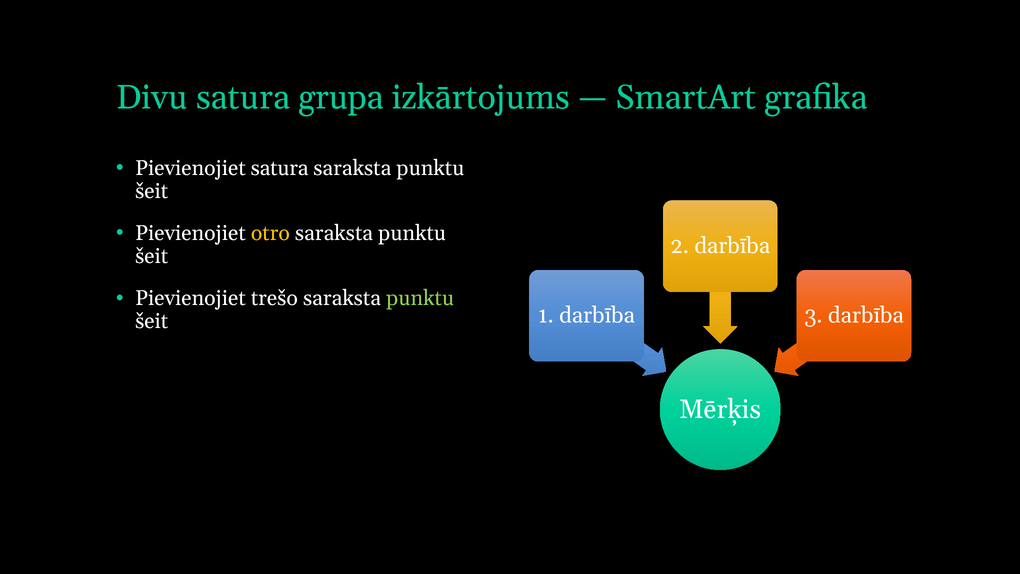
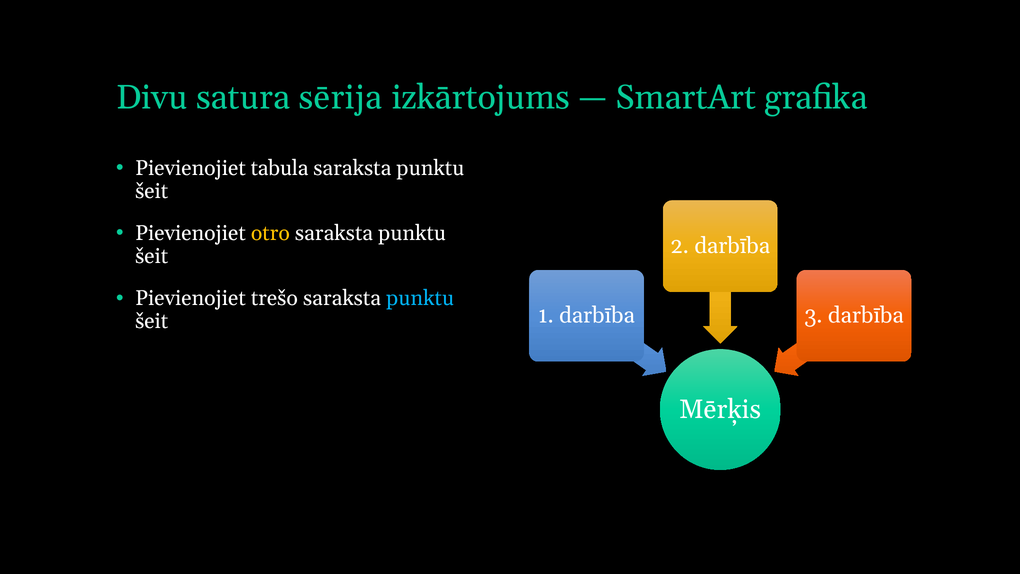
grupa: grupa -> sērija
Pievienojiet satura: satura -> tabula
punktu at (420, 298) colour: light green -> light blue
